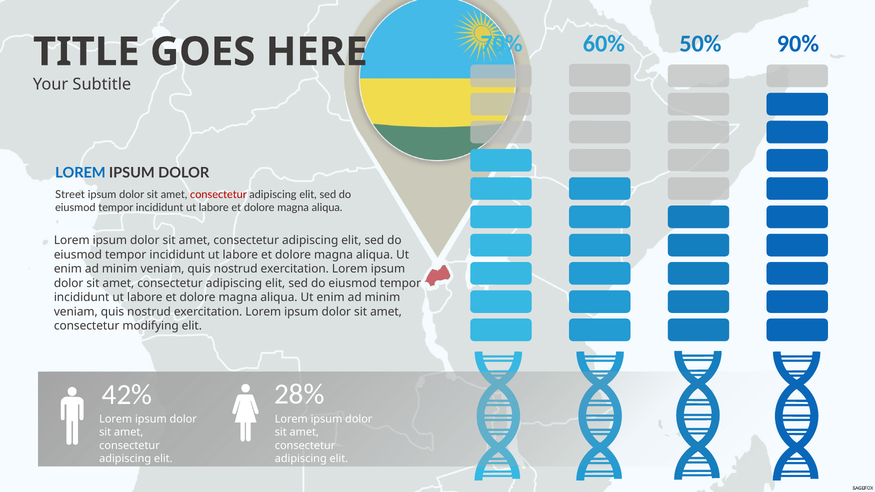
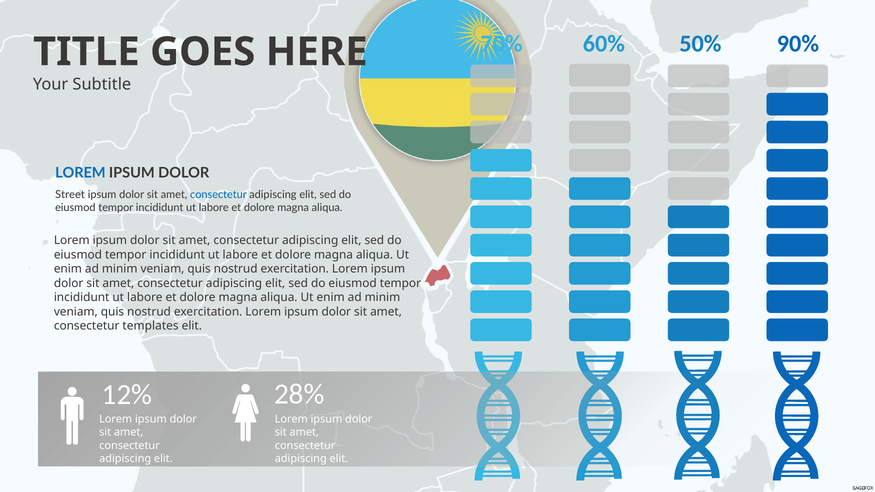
consectetur at (218, 195) colour: red -> blue
modifying: modifying -> templates
42%: 42% -> 12%
